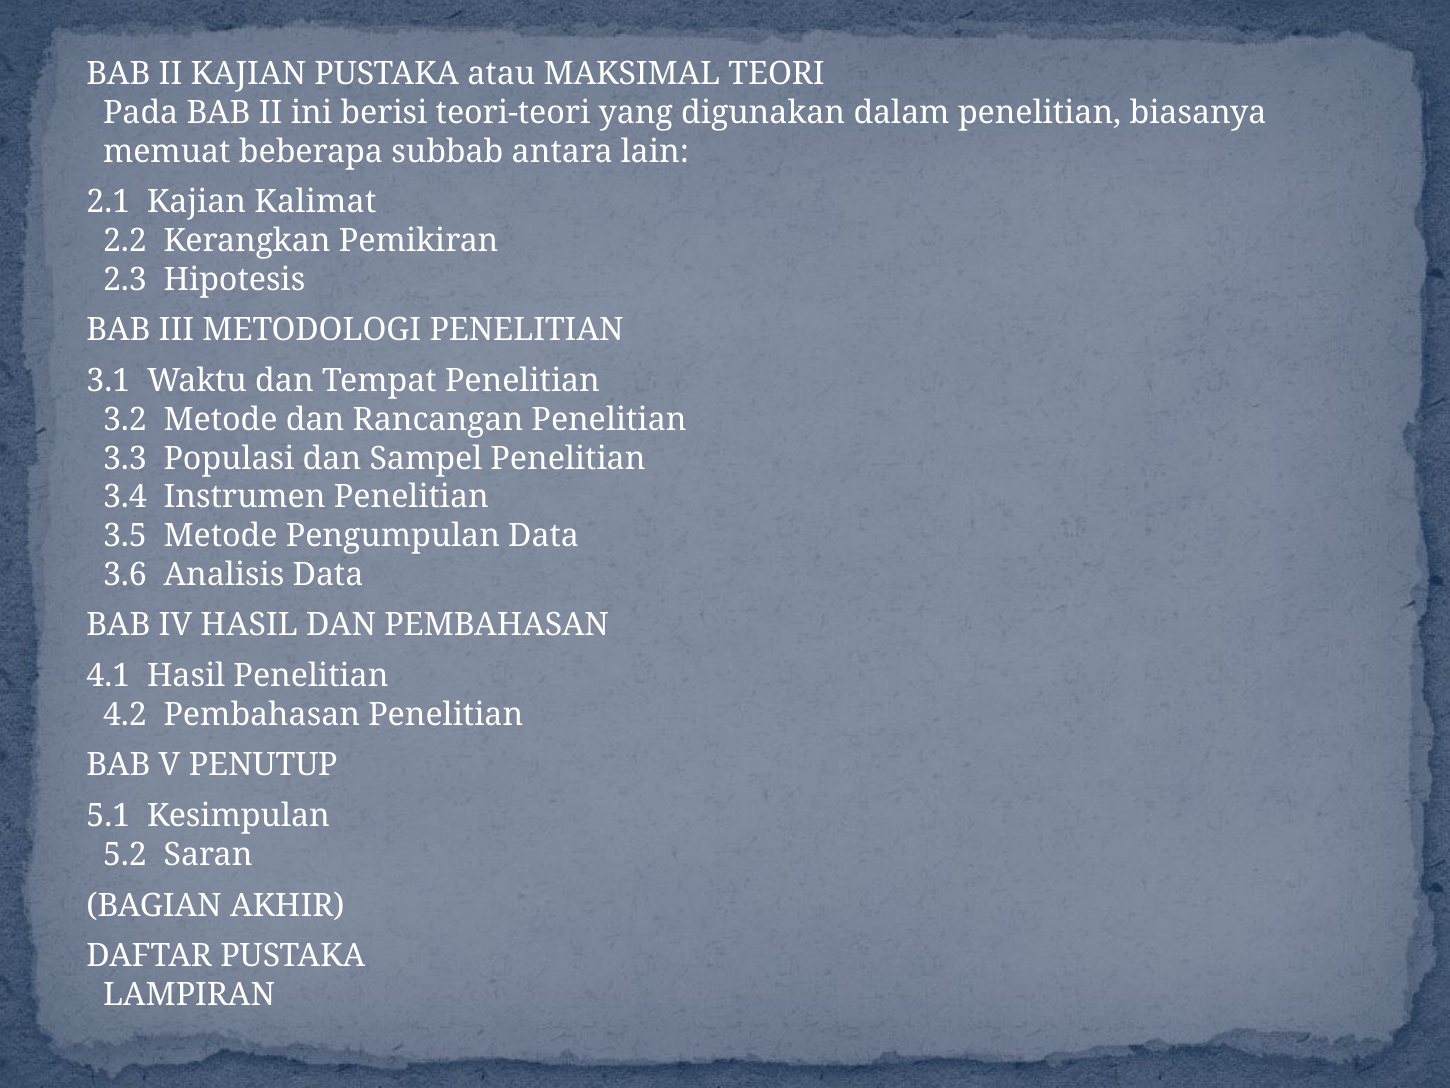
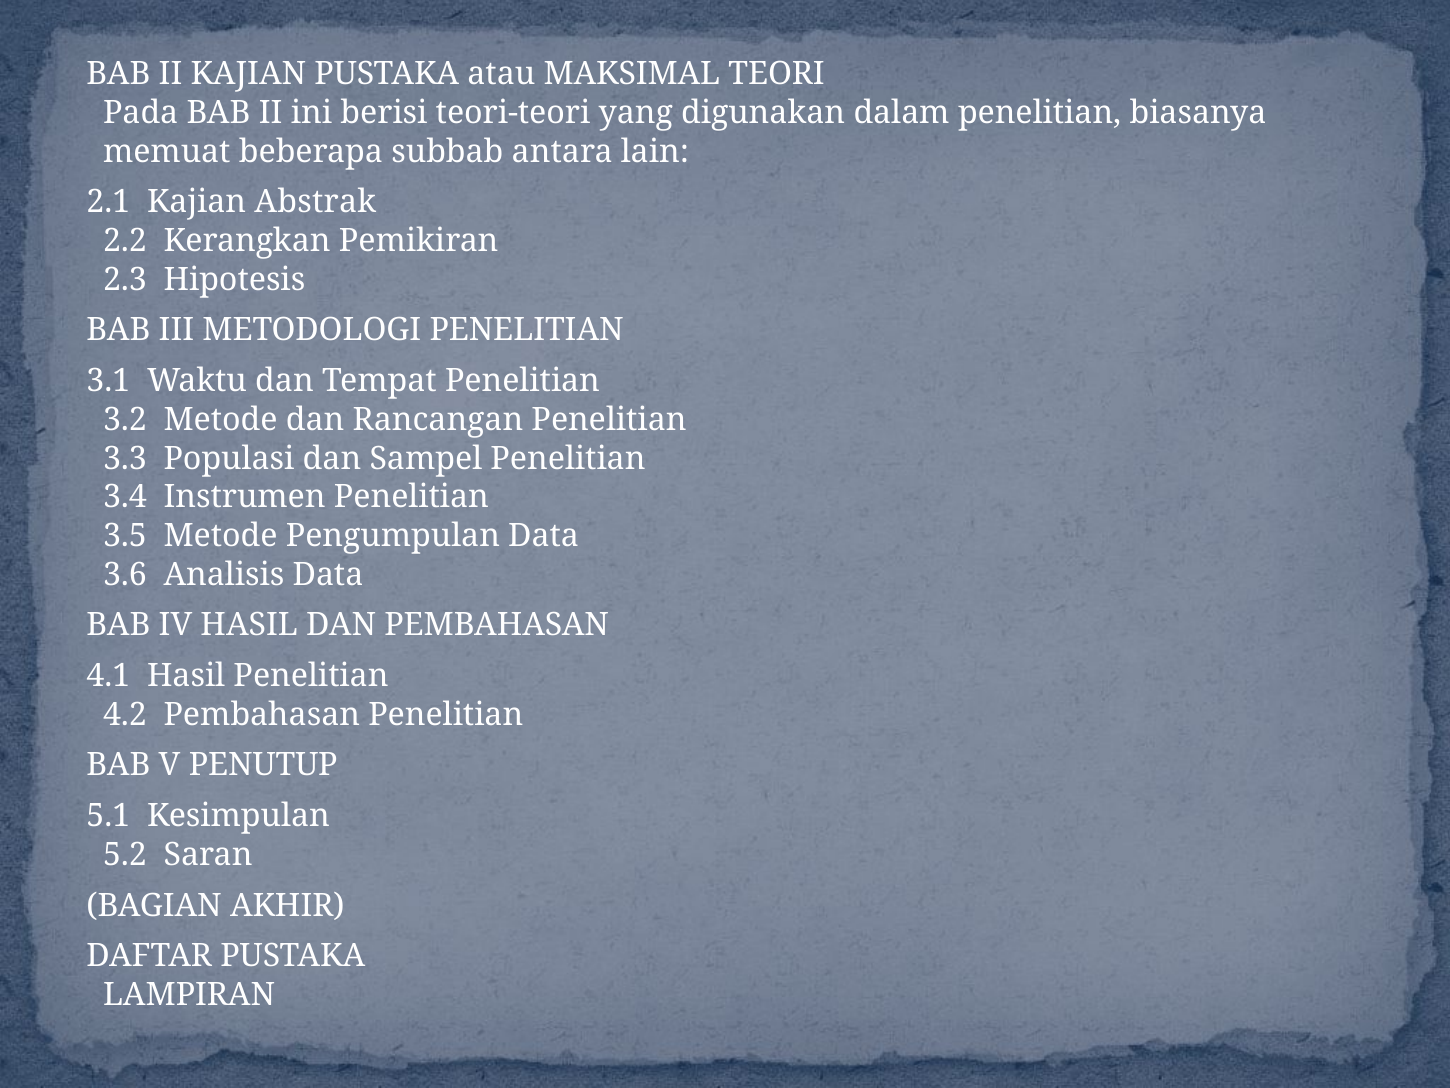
Kalimat: Kalimat -> Abstrak
